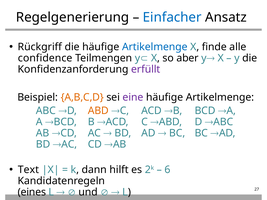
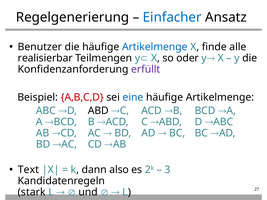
Rückgriff: Rückgriff -> Benutzer
confidence: confidence -> realisierbar
aber: aber -> oder
A,B,C,D colour: orange -> red
eine colour: purple -> blue
ABD at (98, 111) colour: orange -> black
hilft: hilft -> also
6: 6 -> 3
eines: eines -> stark
